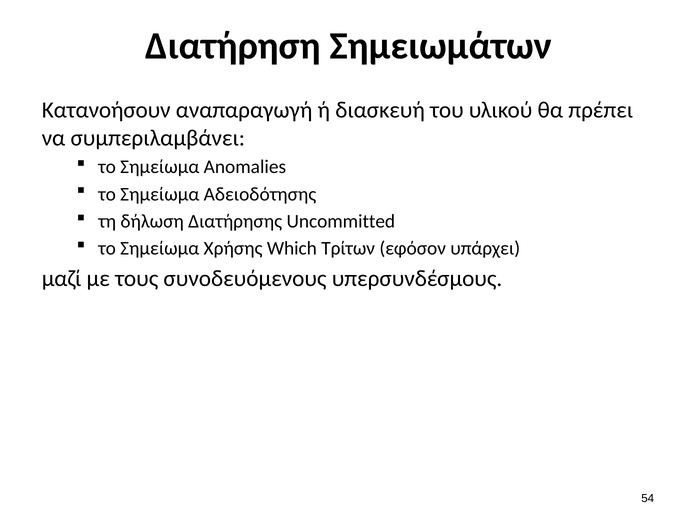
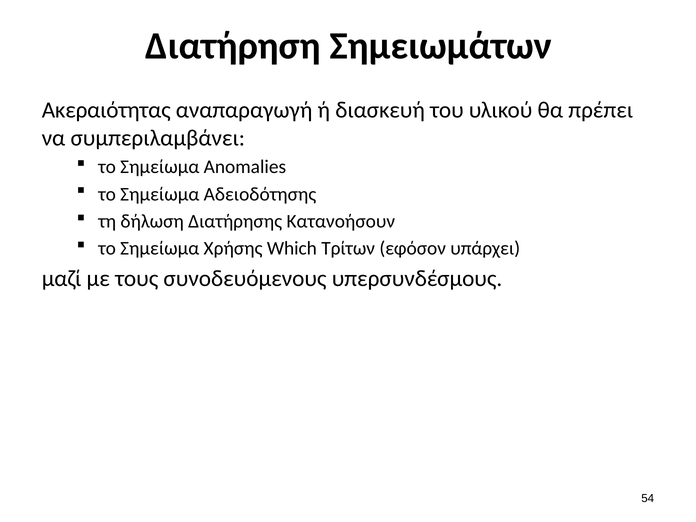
Κατανοήσουν: Κατανοήσουν -> Ακεραιότητας
Uncommitted: Uncommitted -> Κατανοήσουν
